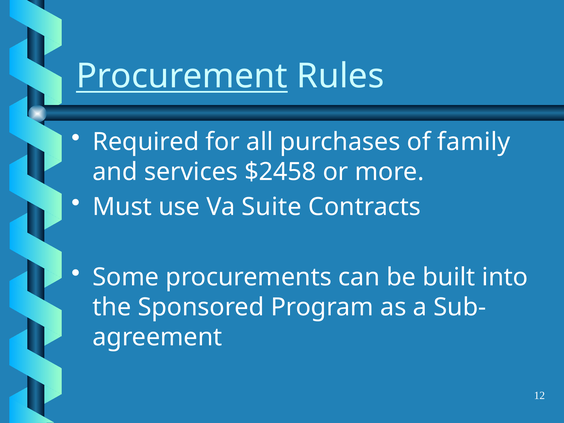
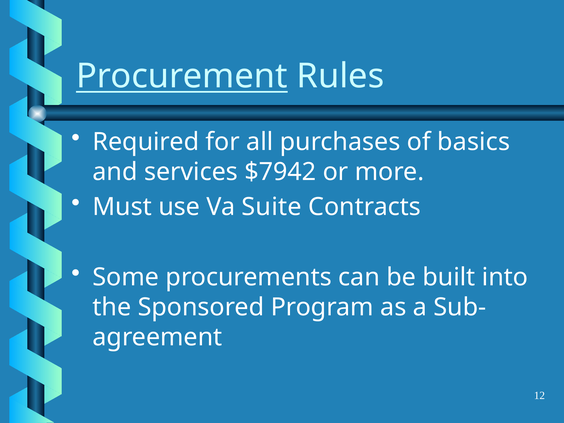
family: family -> basics
$2458: $2458 -> $7942
